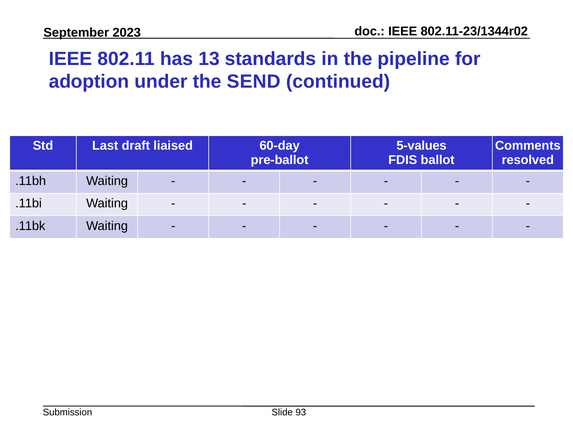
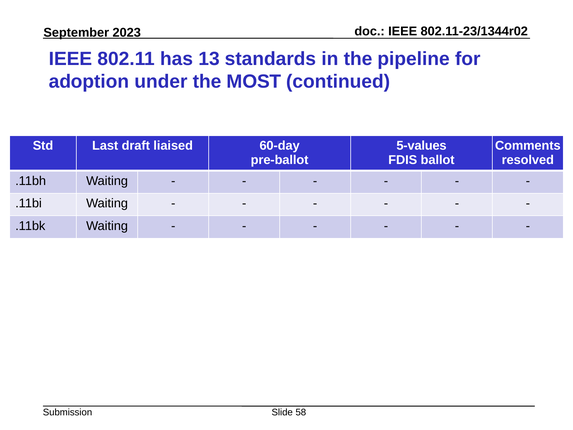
SEND: SEND -> MOST
93: 93 -> 58
